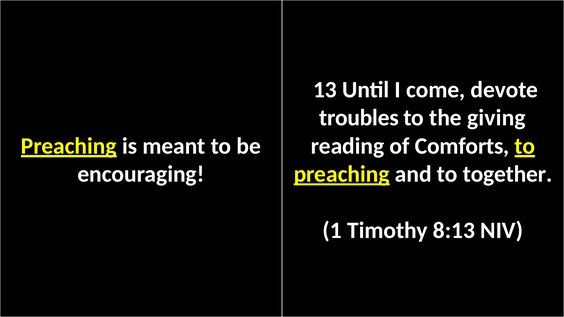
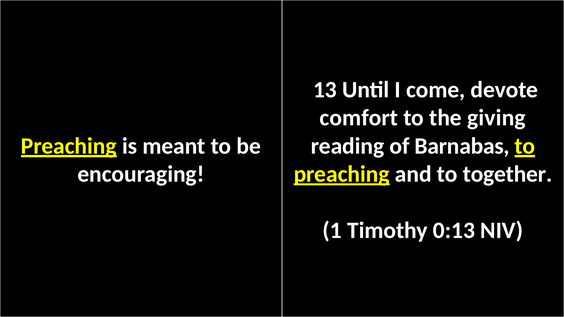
troubles: troubles -> comfort
Comforts: Comforts -> Barnabas
8:13: 8:13 -> 0:13
